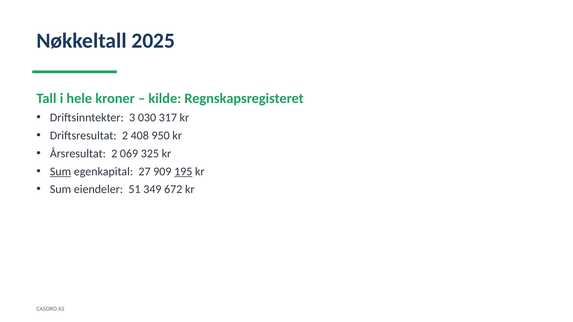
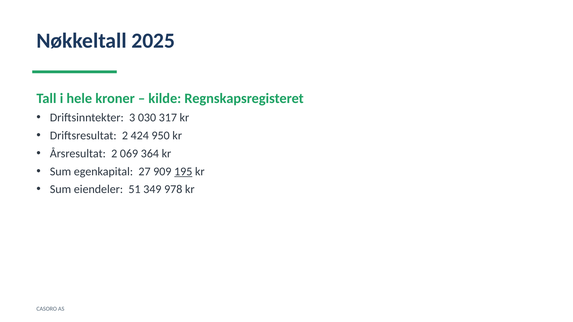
408: 408 -> 424
325: 325 -> 364
Sum at (61, 172) underline: present -> none
672: 672 -> 978
